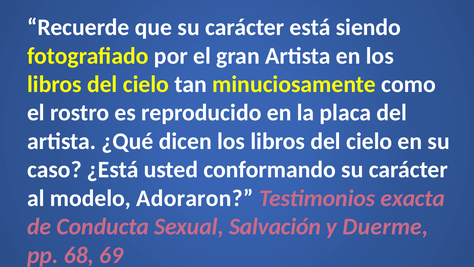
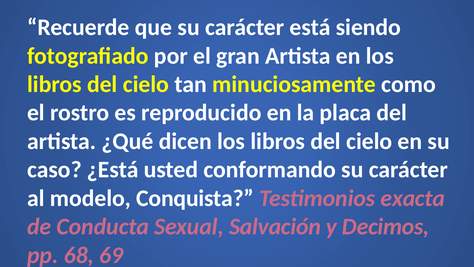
Adoraron: Adoraron -> Conquista
Duerme: Duerme -> Decimos
